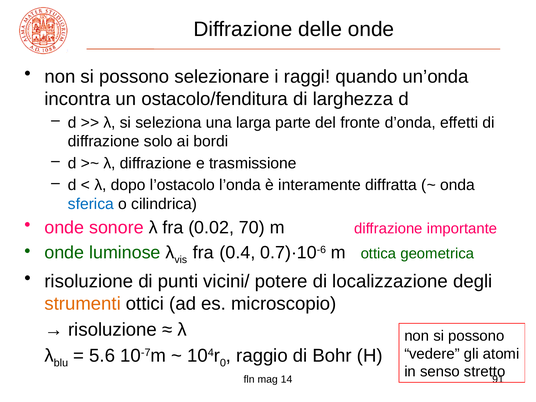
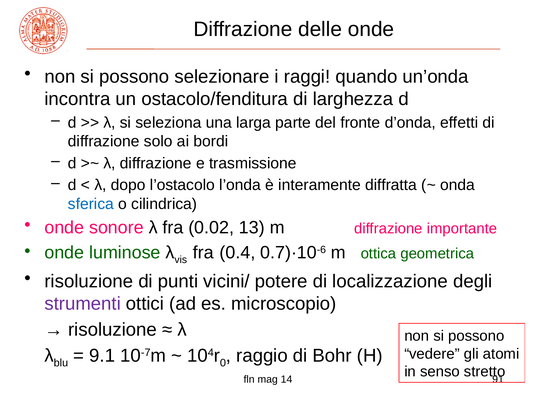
70: 70 -> 13
strumenti colour: orange -> purple
5.6: 5.6 -> 9.1
